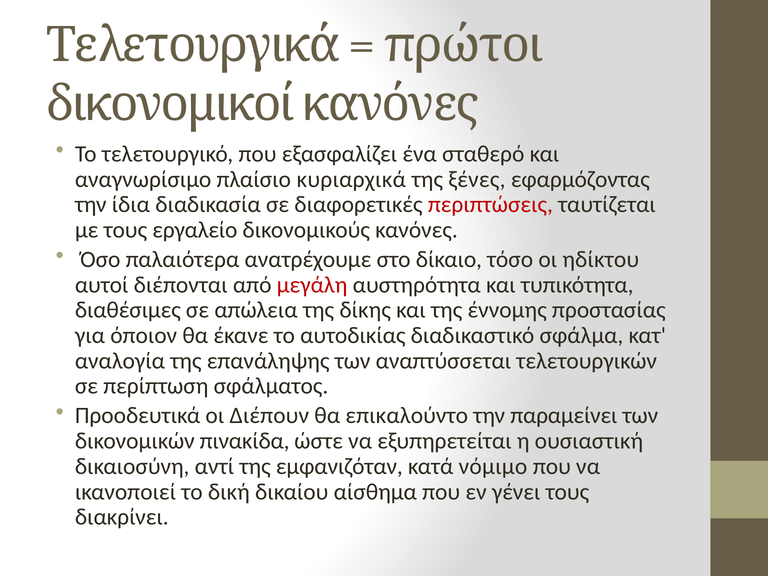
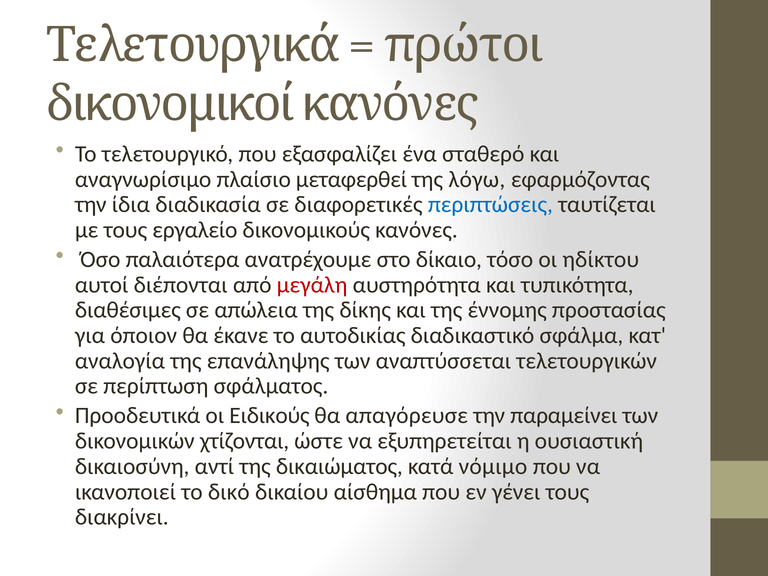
κυριαρχικά: κυριαρχικά -> μεταφερθεί
ξένες: ξένες -> λόγω
περιπτώσεις colour: red -> blue
Διέπουν: Διέπουν -> Ειδικούς
επικαλούντο: επικαλούντο -> απαγόρευσε
πινακίδα: πινακίδα -> χτίζονται
εμφανιζόταν: εμφανιζόταν -> δικαιώματος
δική: δική -> δικό
